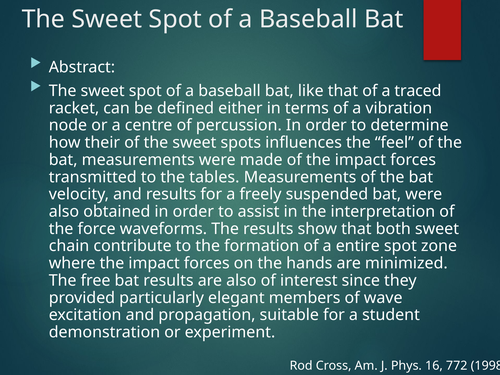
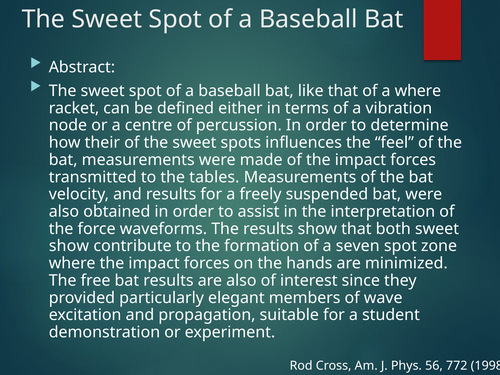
a traced: traced -> where
chain at (69, 246): chain -> show
entire: entire -> seven
16: 16 -> 56
